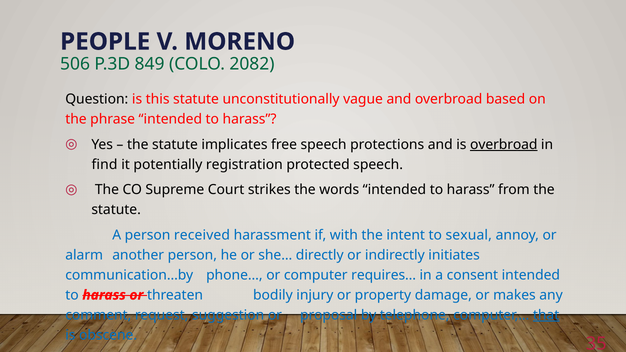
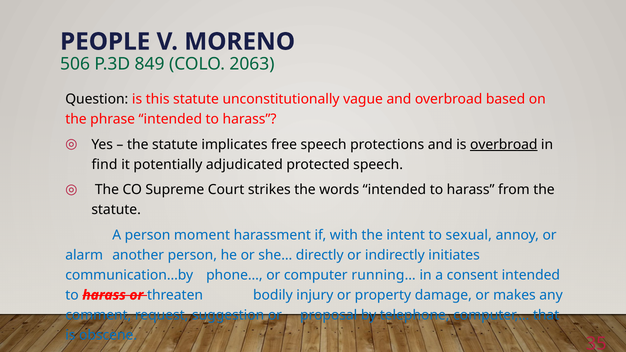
2082: 2082 -> 2063
registration: registration -> adjudicated
received: received -> moment
requires…: requires… -> running…
that underline: present -> none
